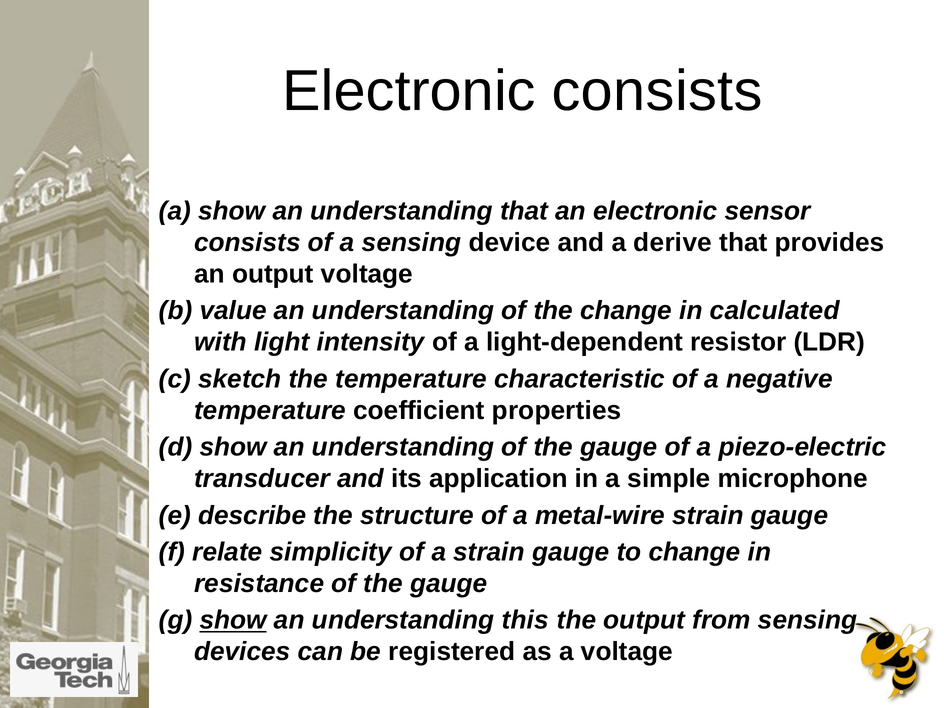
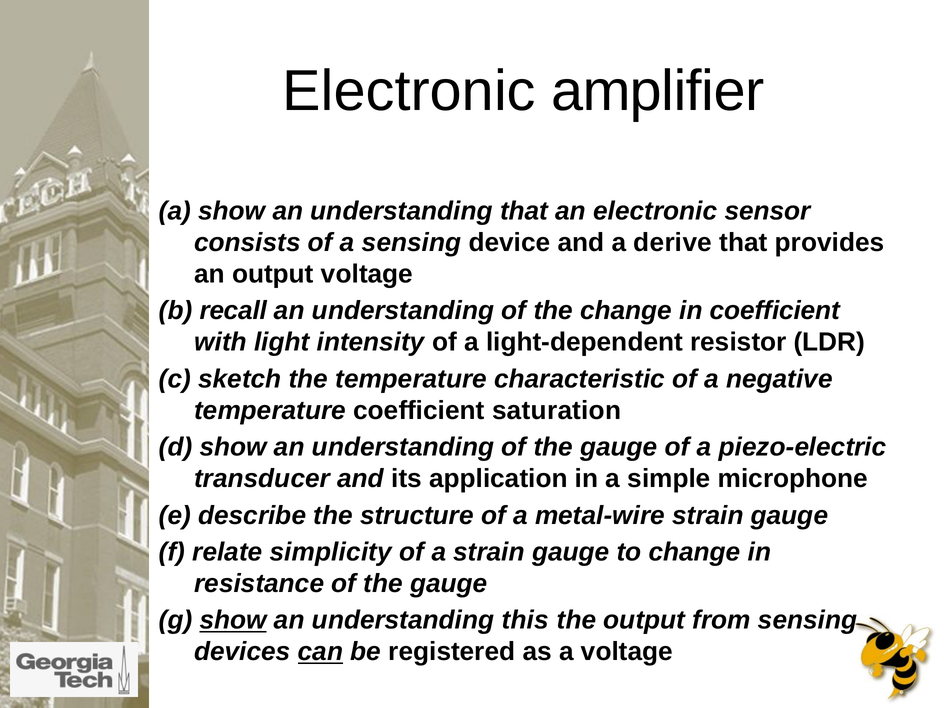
Electronic consists: consists -> amplifier
value: value -> recall
in calculated: calculated -> coefficient
properties: properties -> saturation
can underline: none -> present
